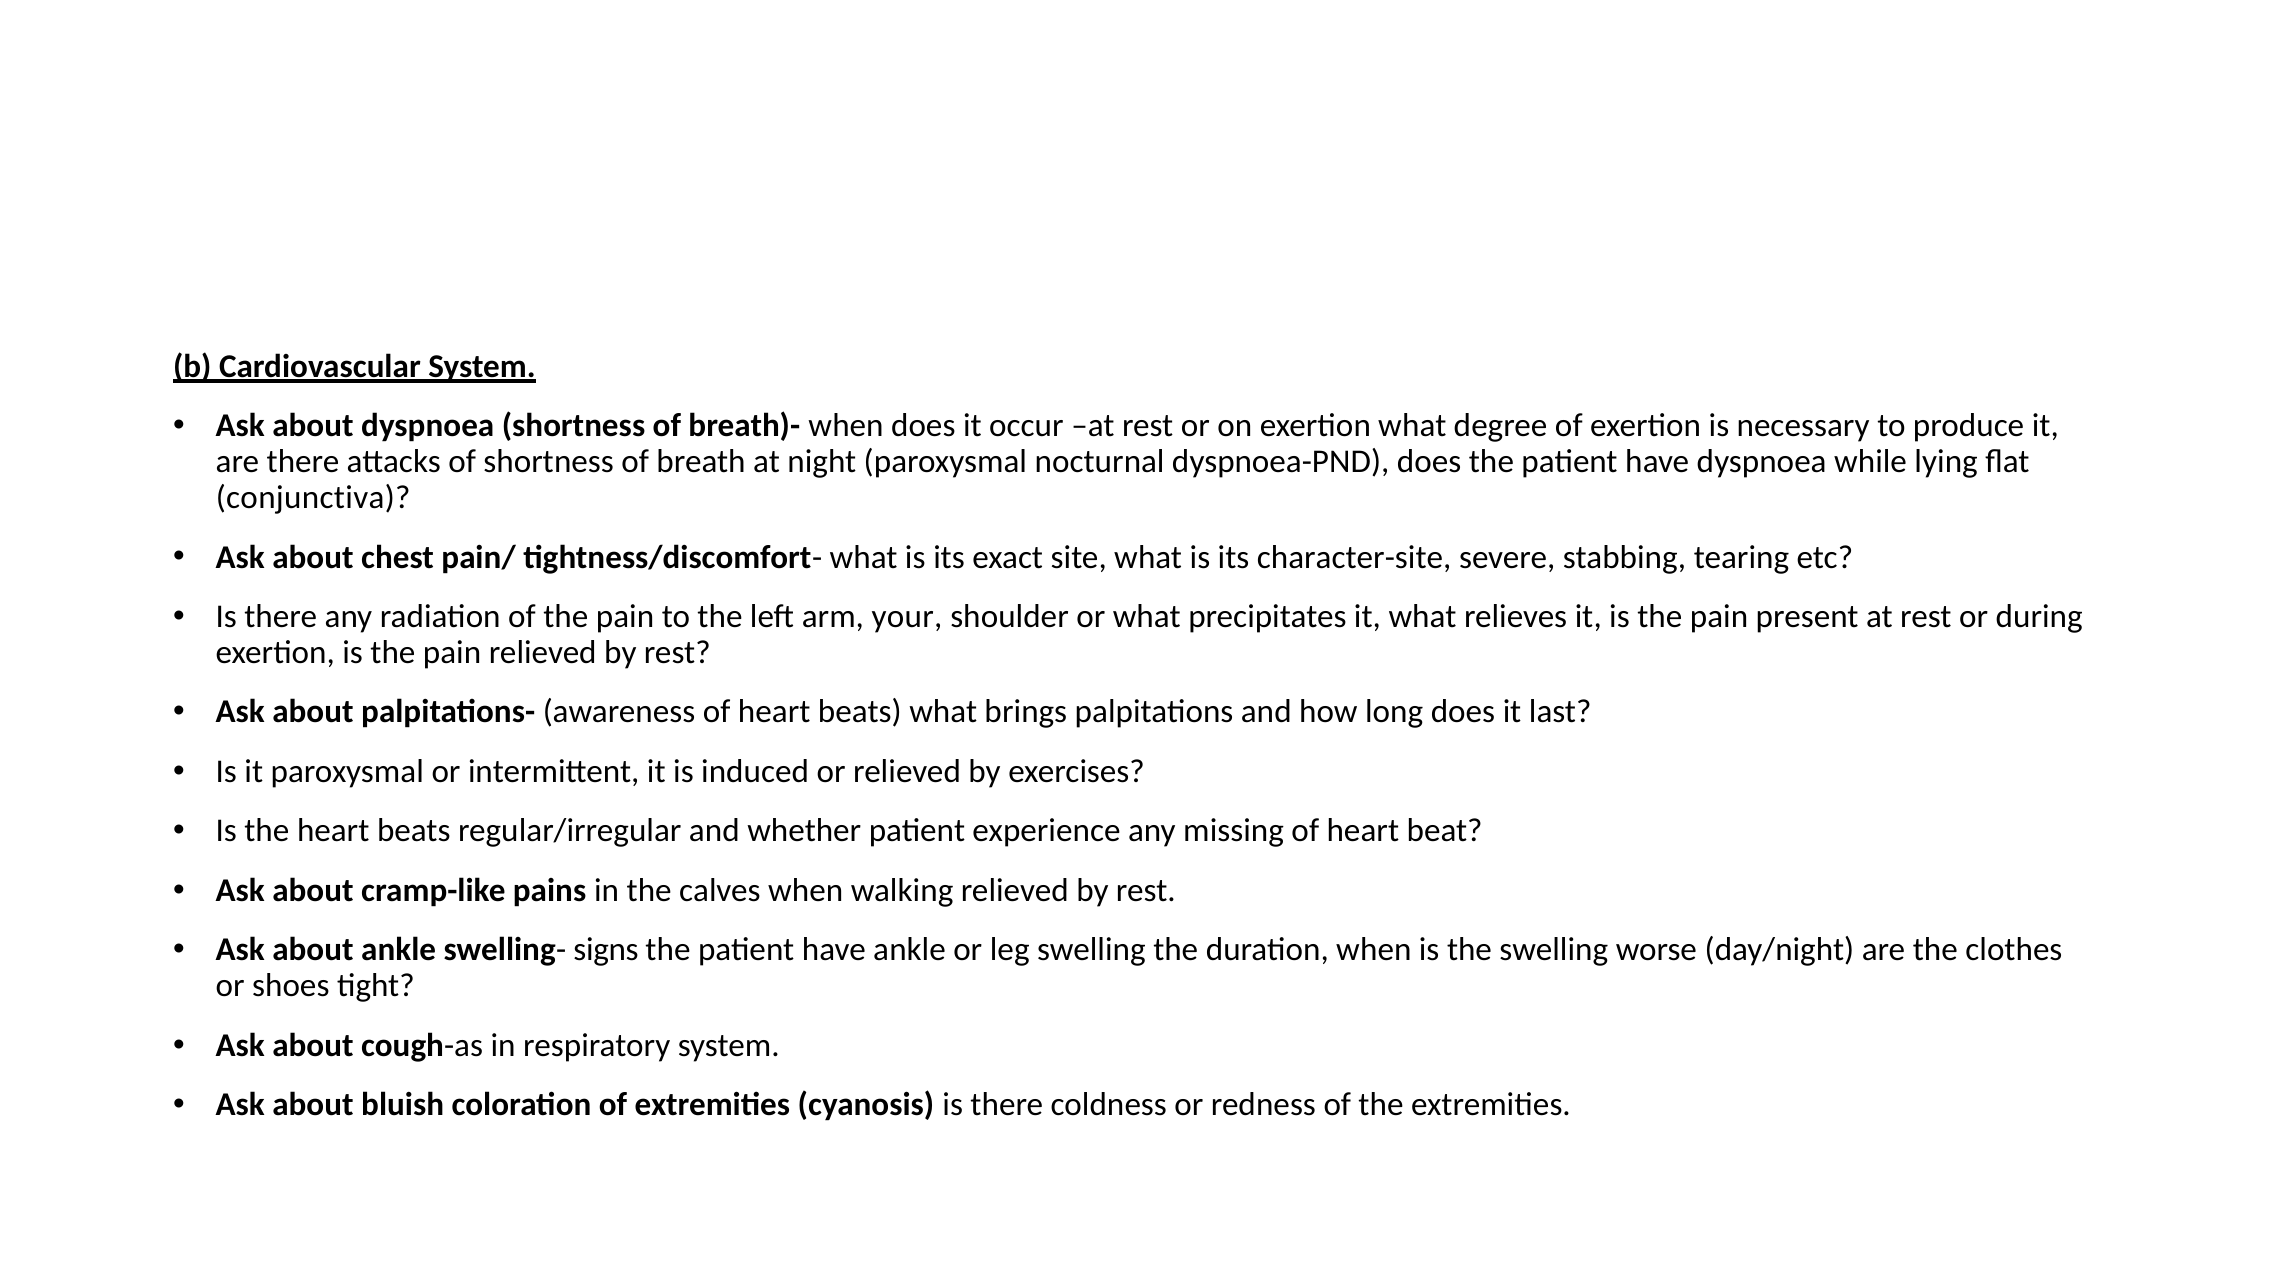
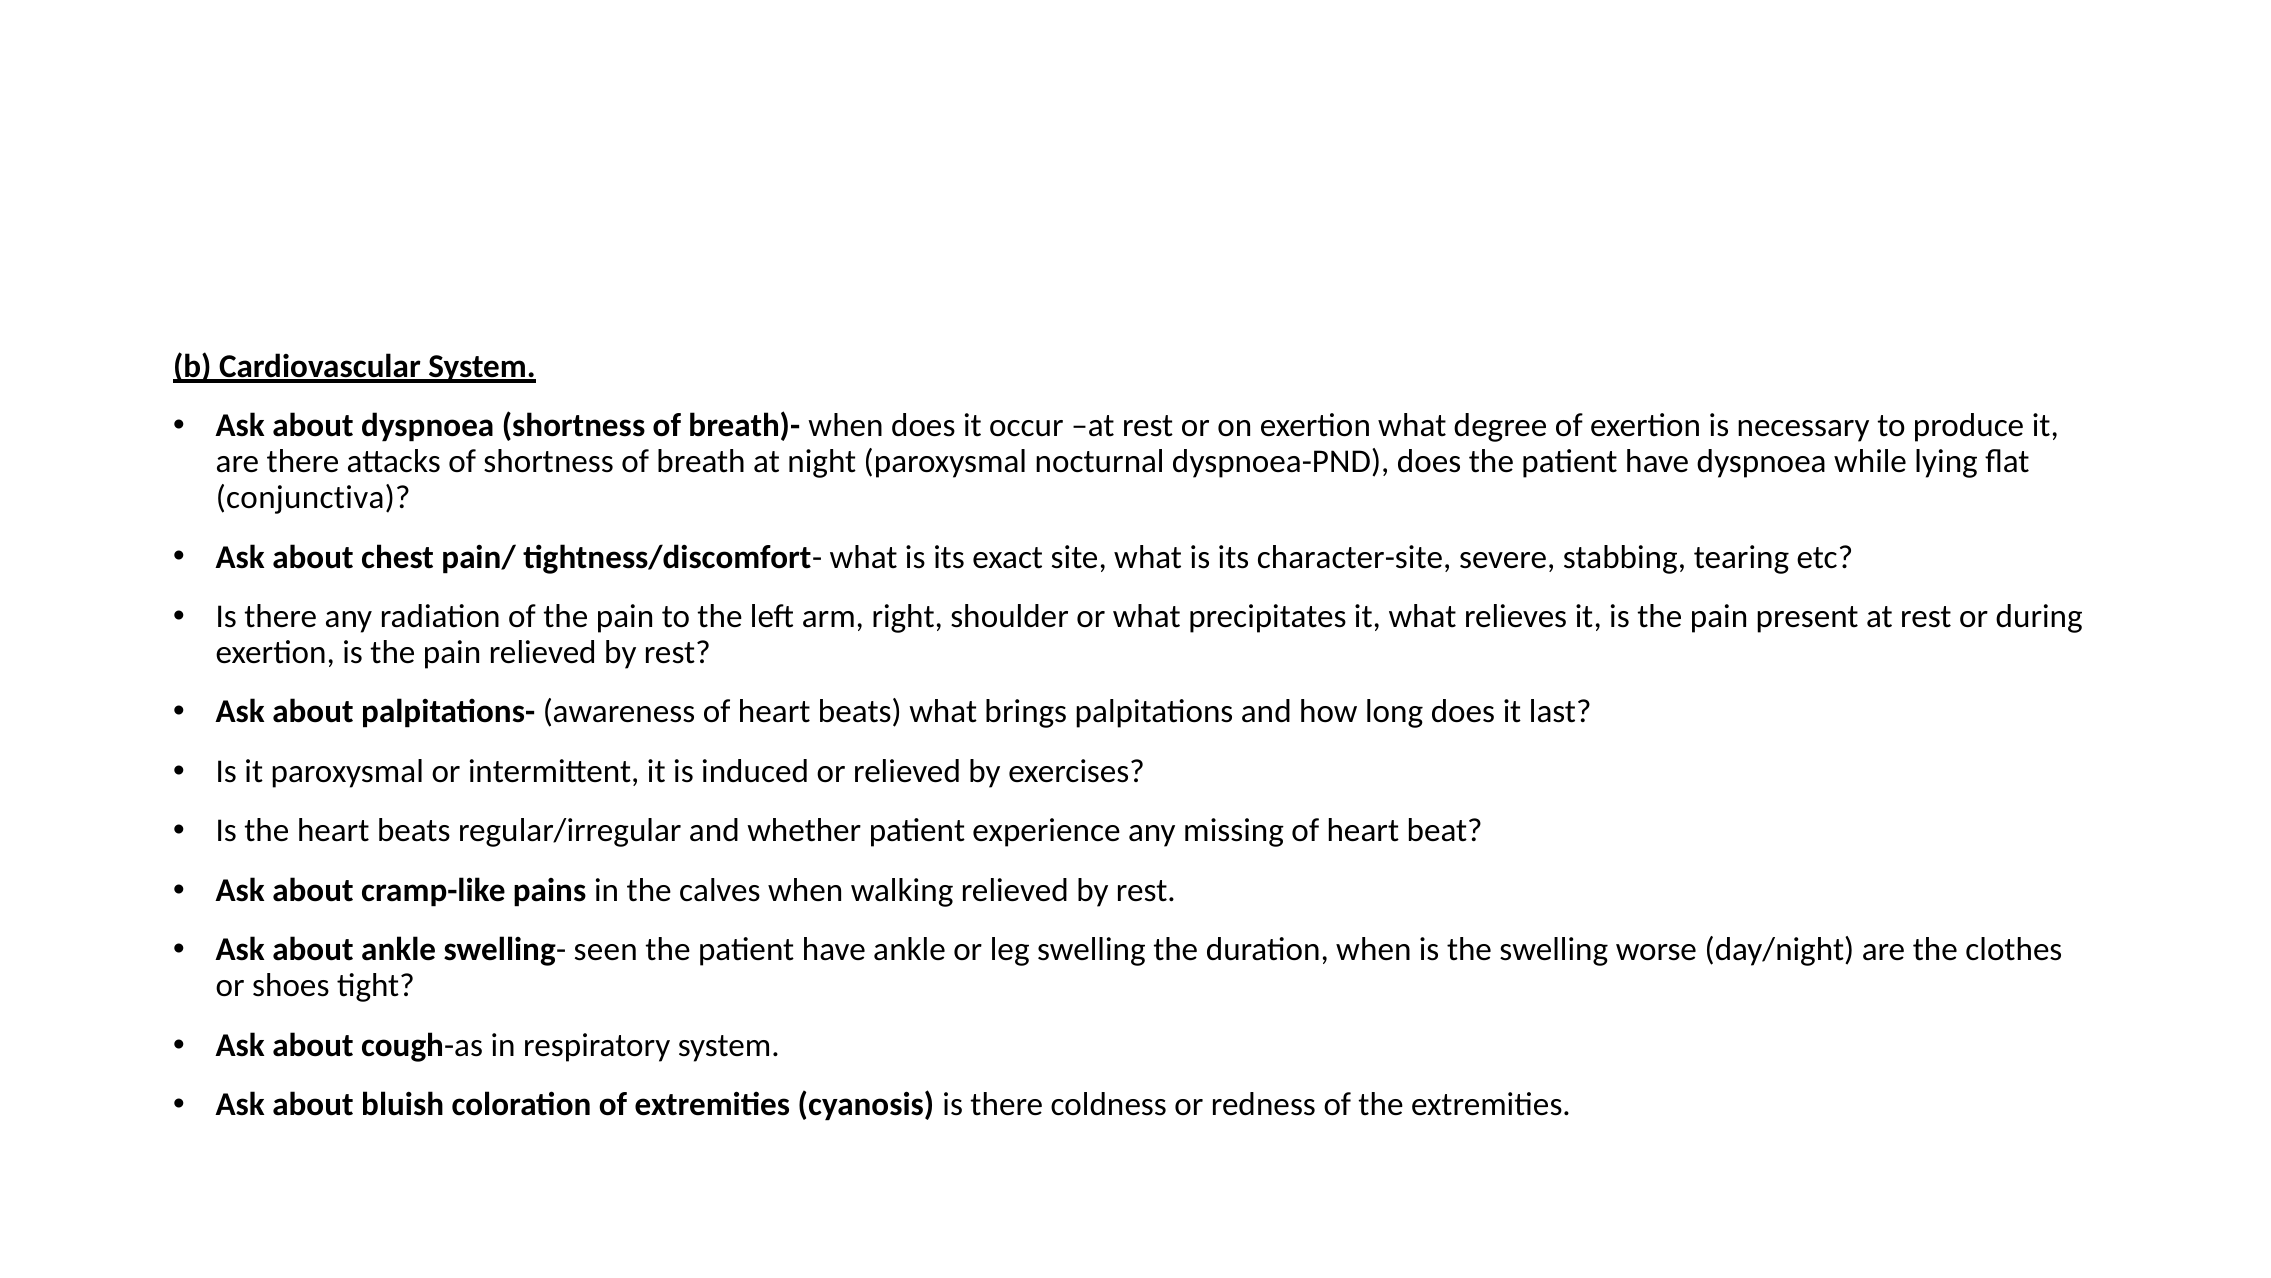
your: your -> right
signs: signs -> seen
